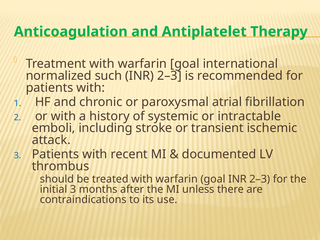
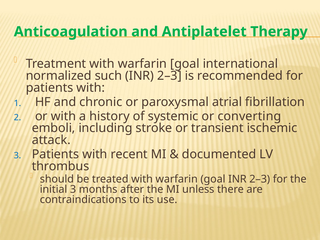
intractable: intractable -> converting
